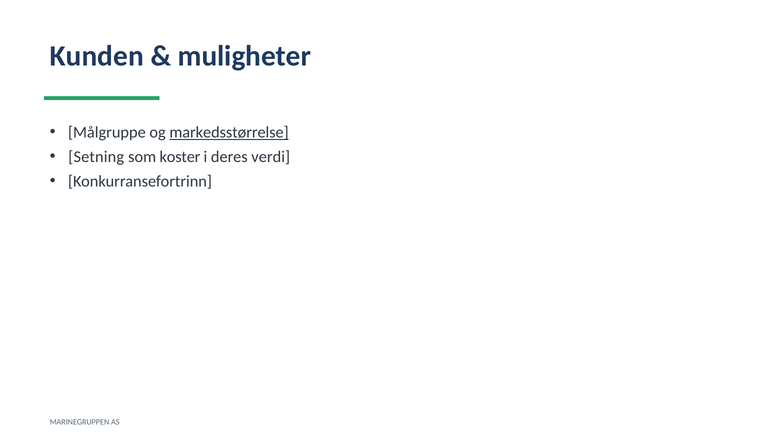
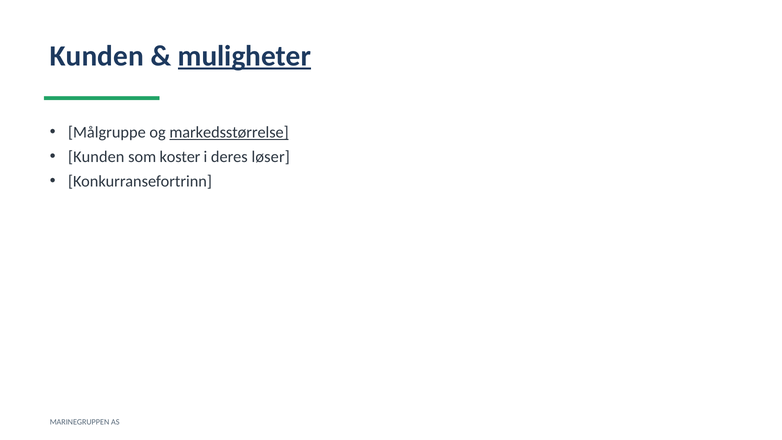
muligheter underline: none -> present
Setning at (96, 157): Setning -> Kunden
verdi: verdi -> løser
